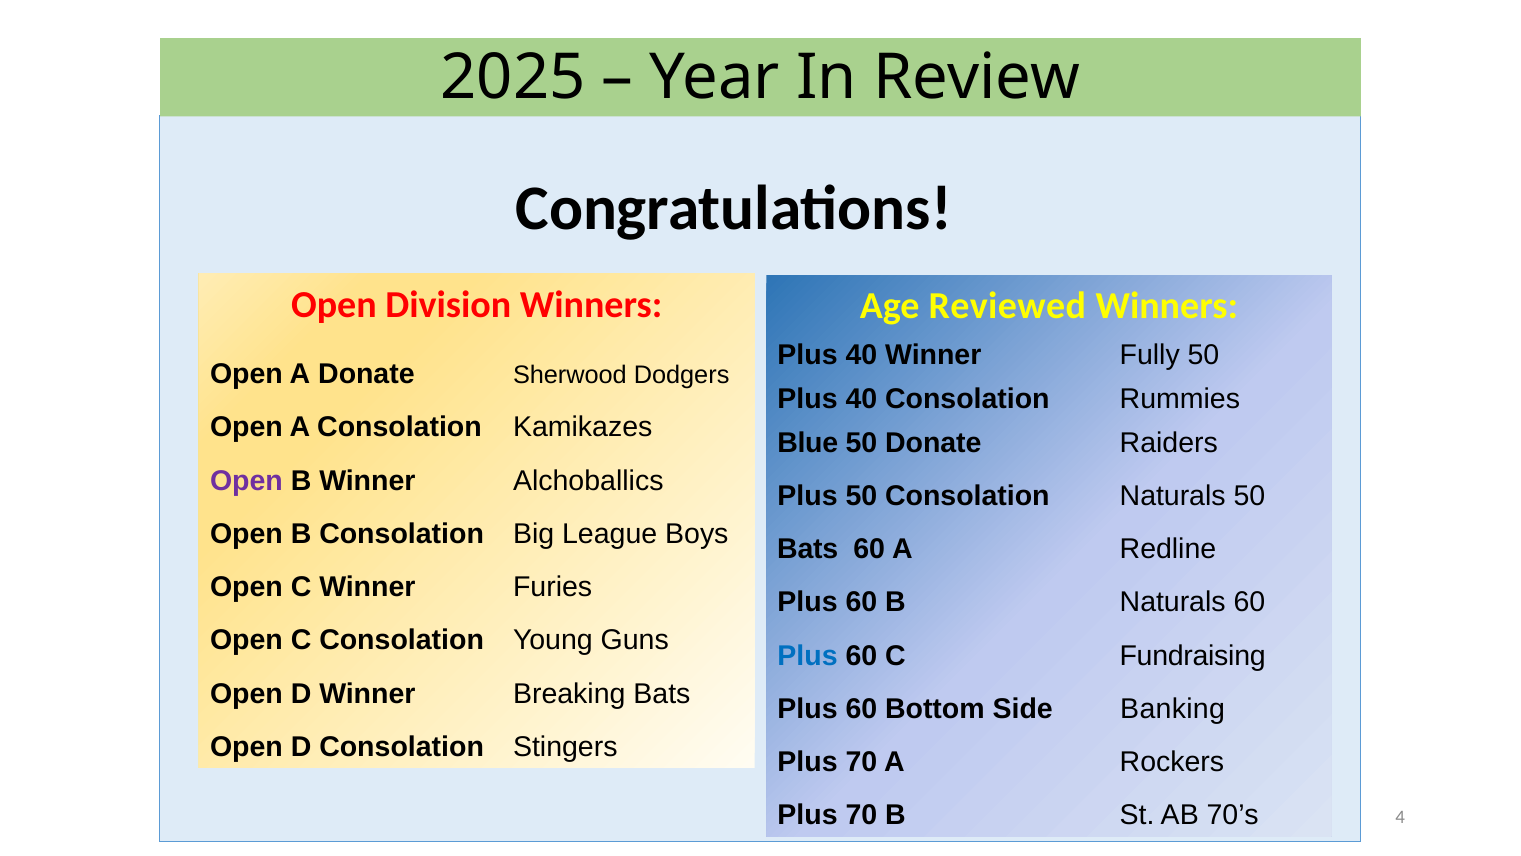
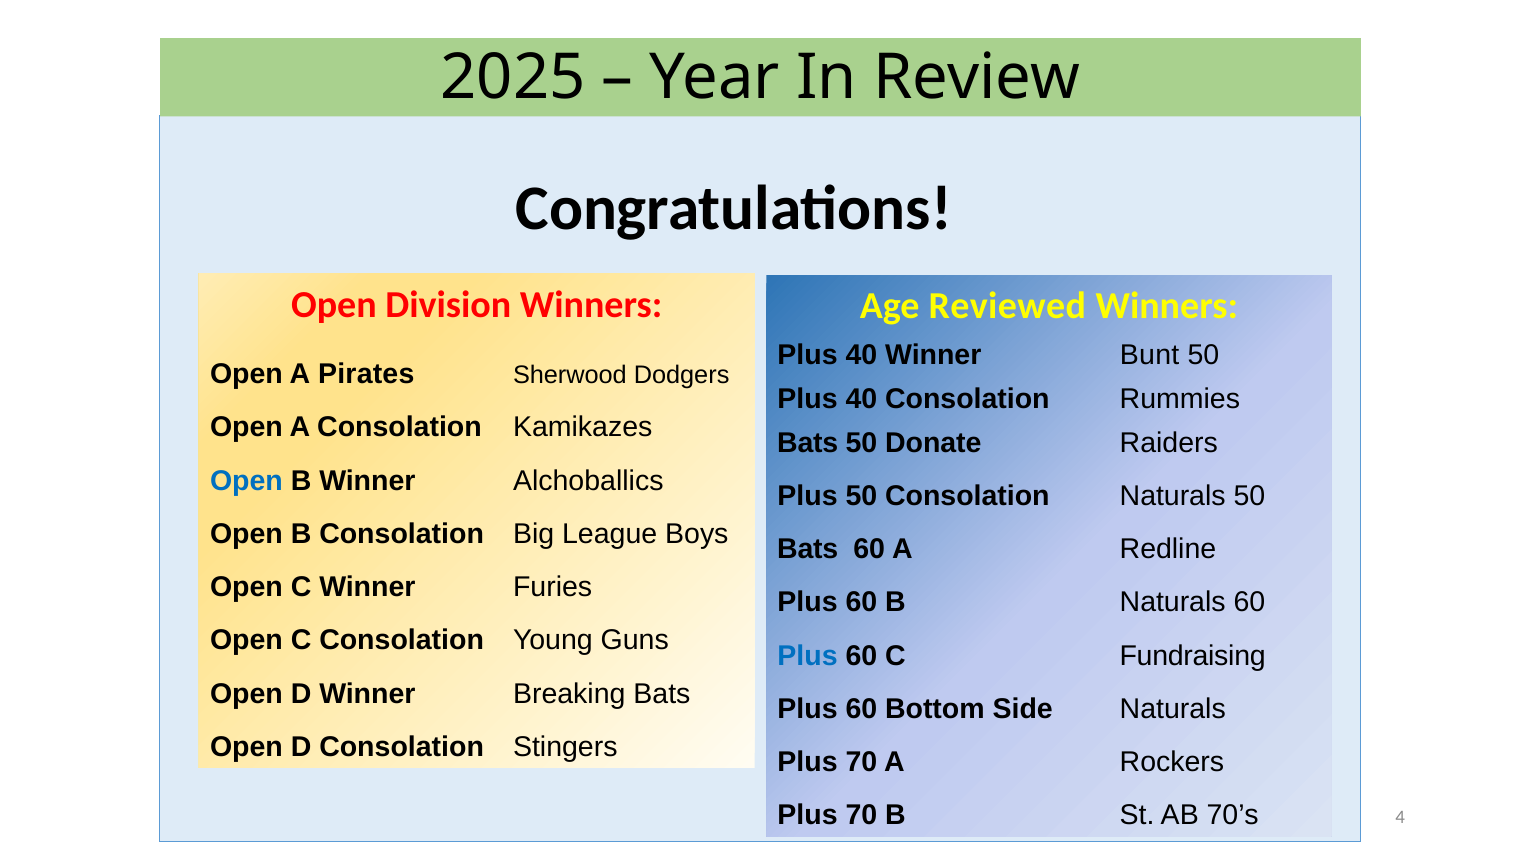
Fully: Fully -> Bunt
A Donate: Donate -> Pirates
Blue at (808, 443): Blue -> Bats
Open at (246, 480) colour: purple -> blue
Side Banking: Banking -> Naturals
